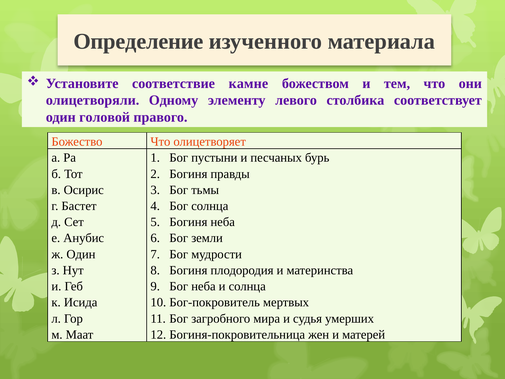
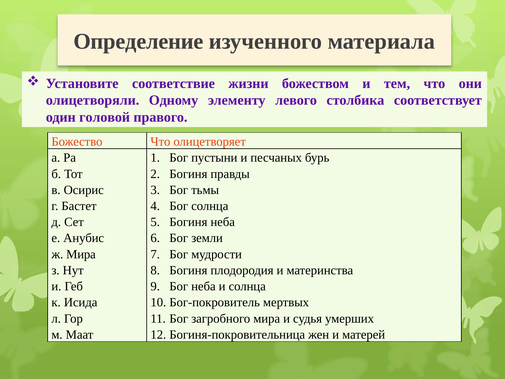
камне: камне -> жизни
ж Один: Один -> Мира
